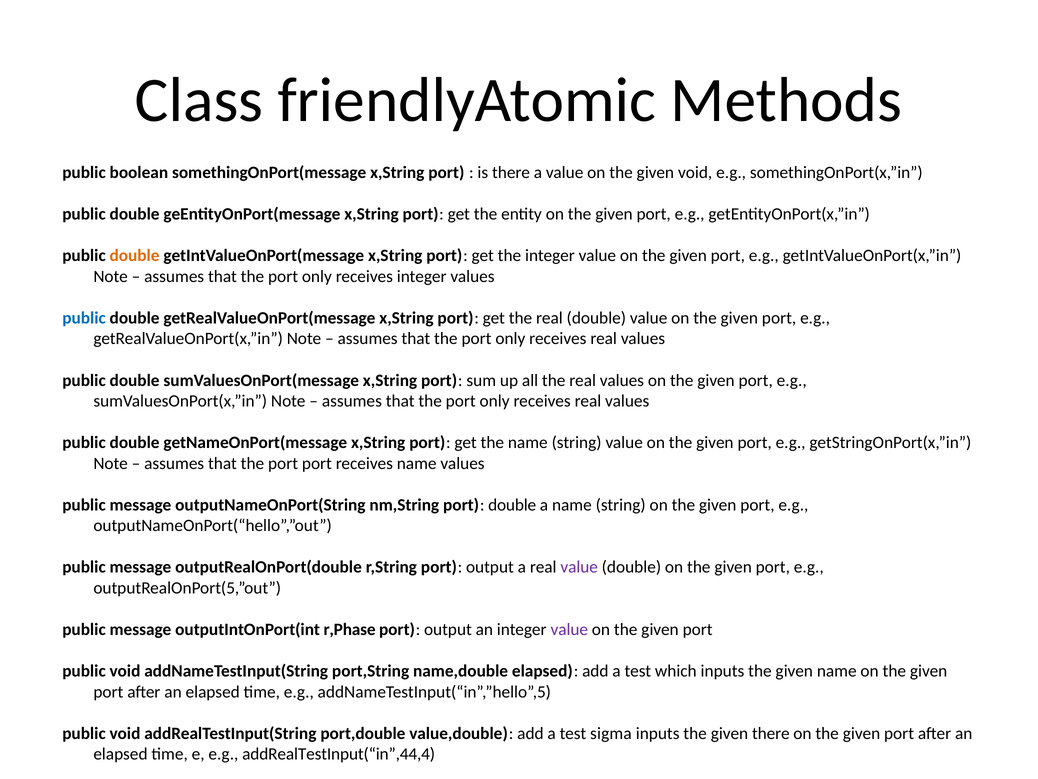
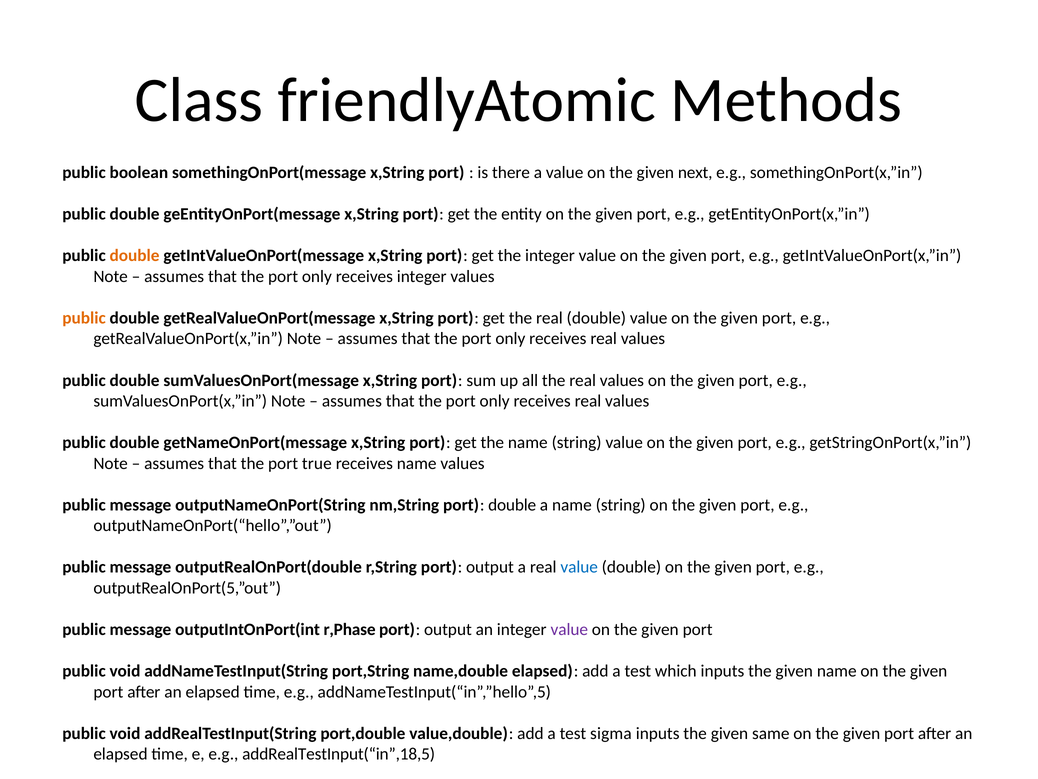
given void: void -> next
public at (84, 318) colour: blue -> orange
port port: port -> true
value at (579, 567) colour: purple -> blue
given there: there -> same
addRealTestInput(“in”,44,4: addRealTestInput(“in”,44,4 -> addRealTestInput(“in”,18,5
